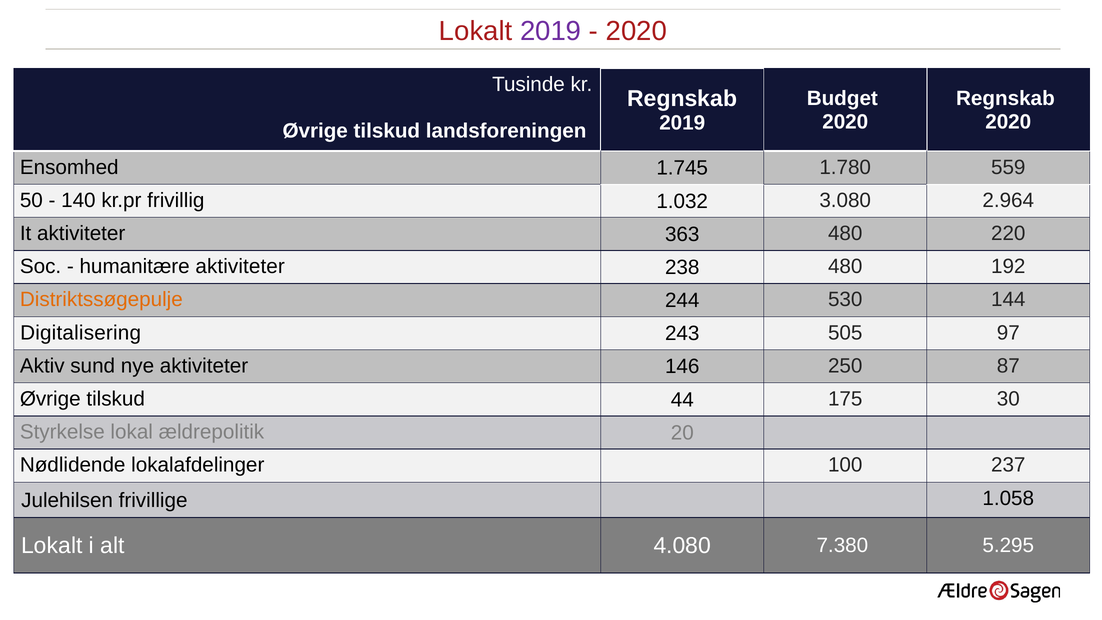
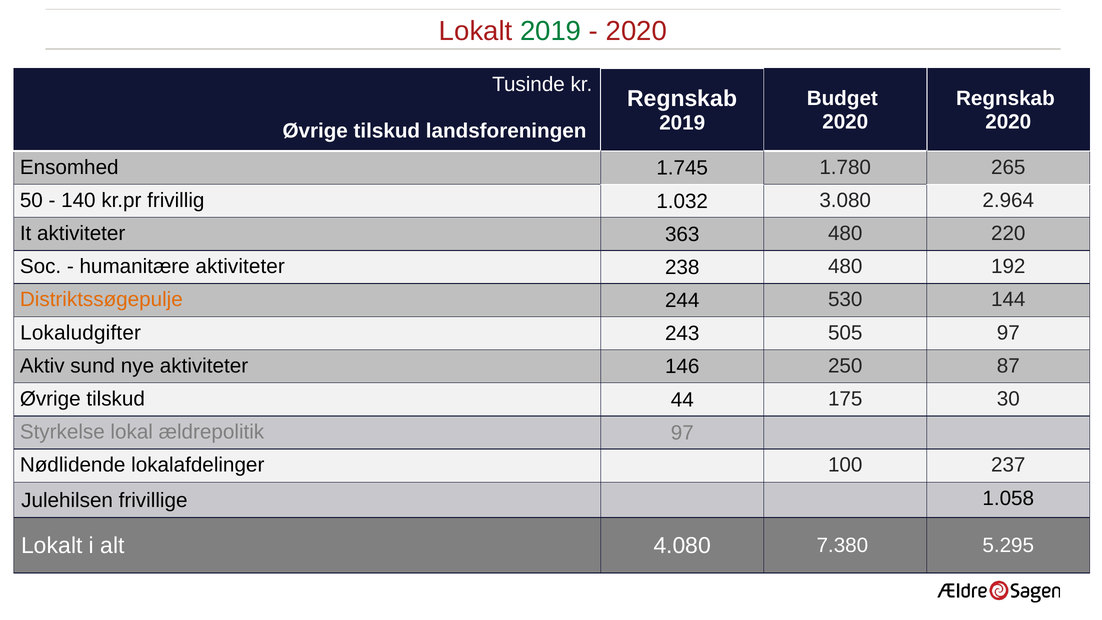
2019 at (551, 31) colour: purple -> green
559: 559 -> 265
Digitalisering: Digitalisering -> Lokaludgifter
ældrepolitik 20: 20 -> 97
